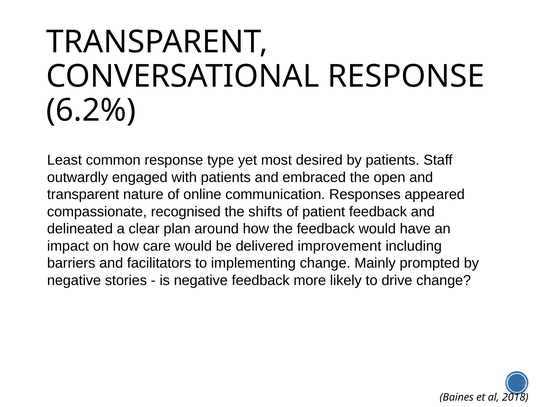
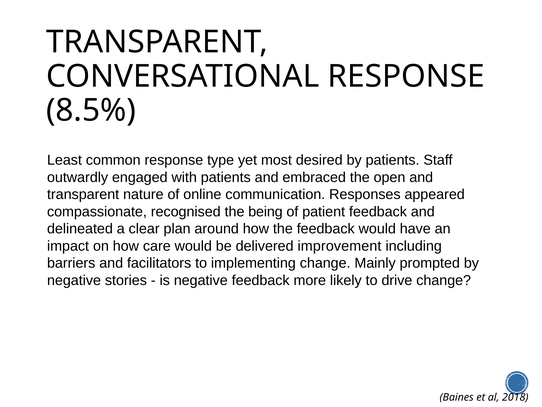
6.2%: 6.2% -> 8.5%
shifts: shifts -> being
